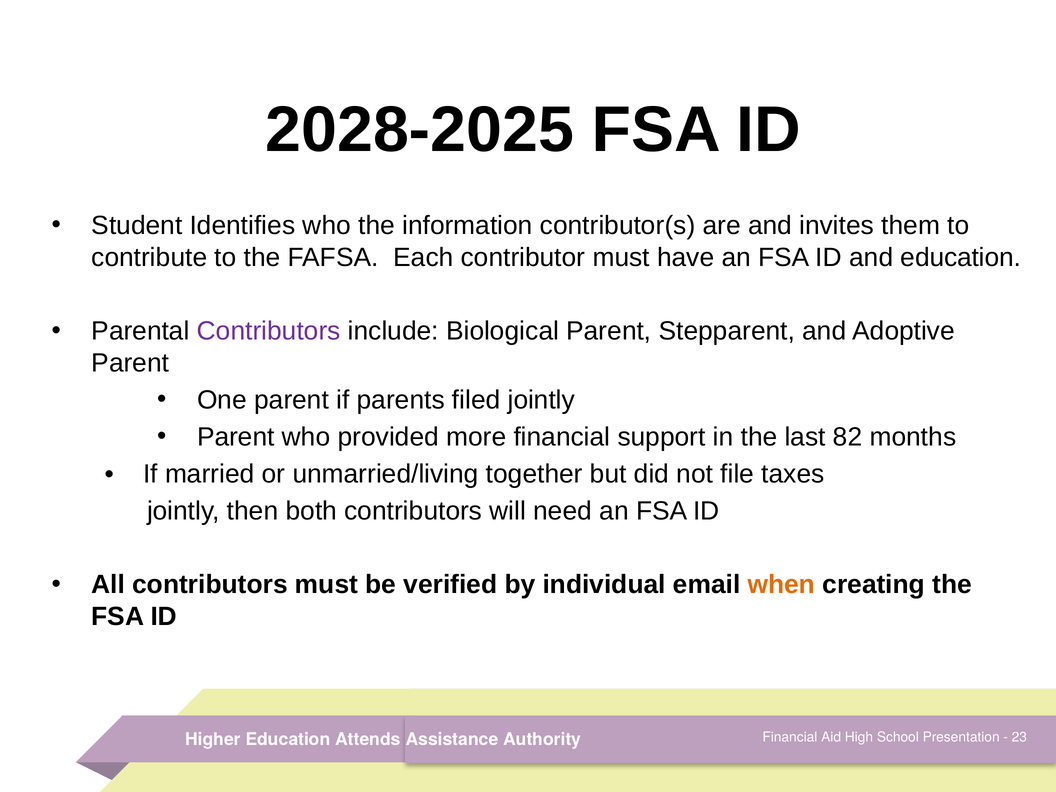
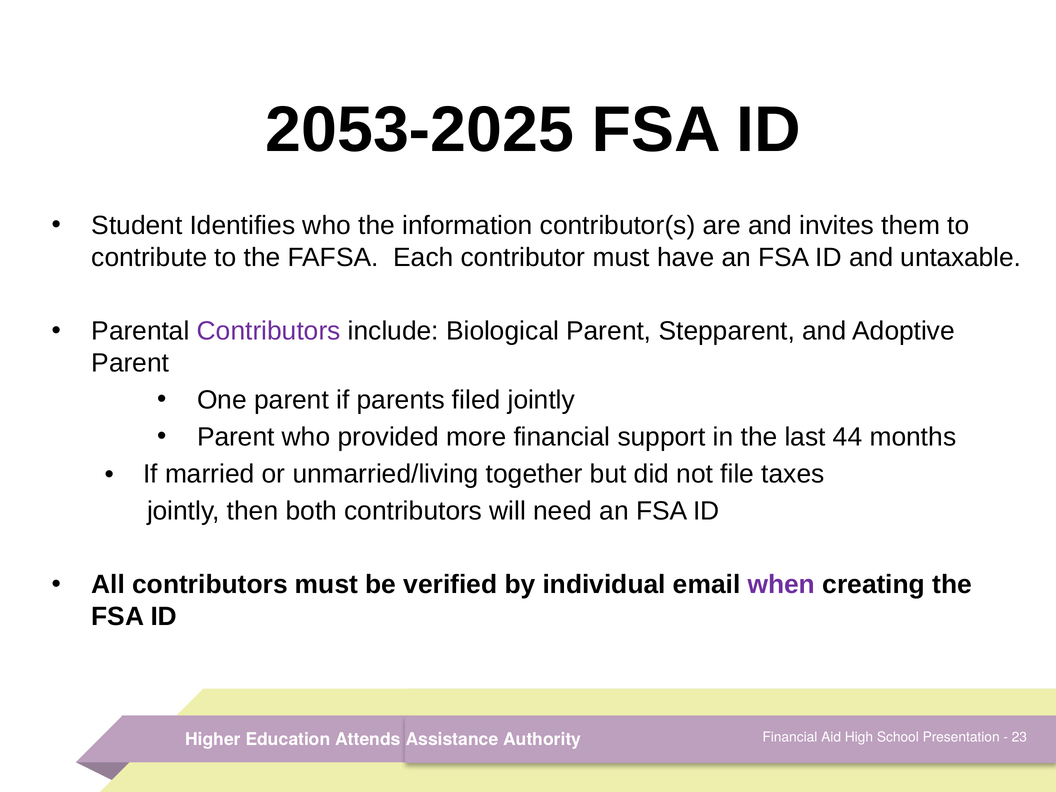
2028-2025: 2028-2025 -> 2053-2025
and education: education -> untaxable
82: 82 -> 44
when colour: orange -> purple
